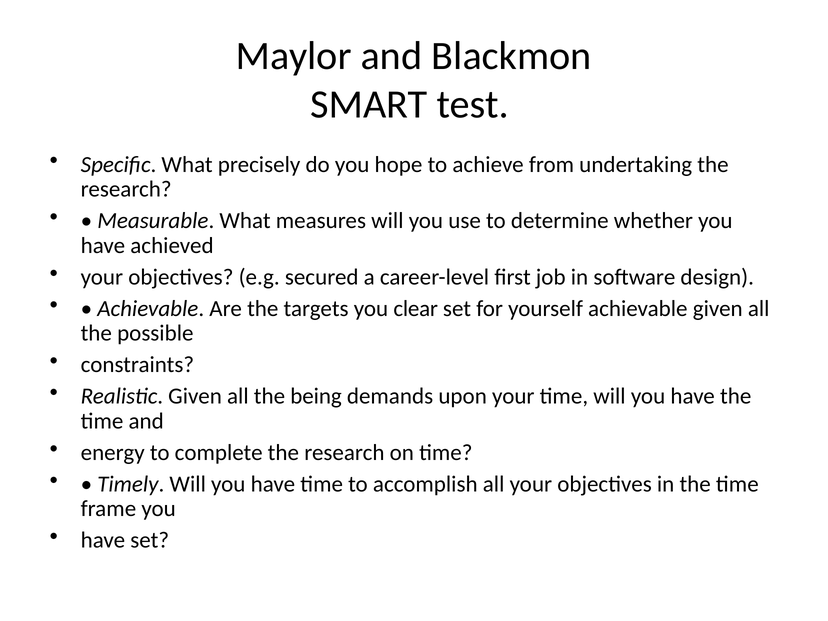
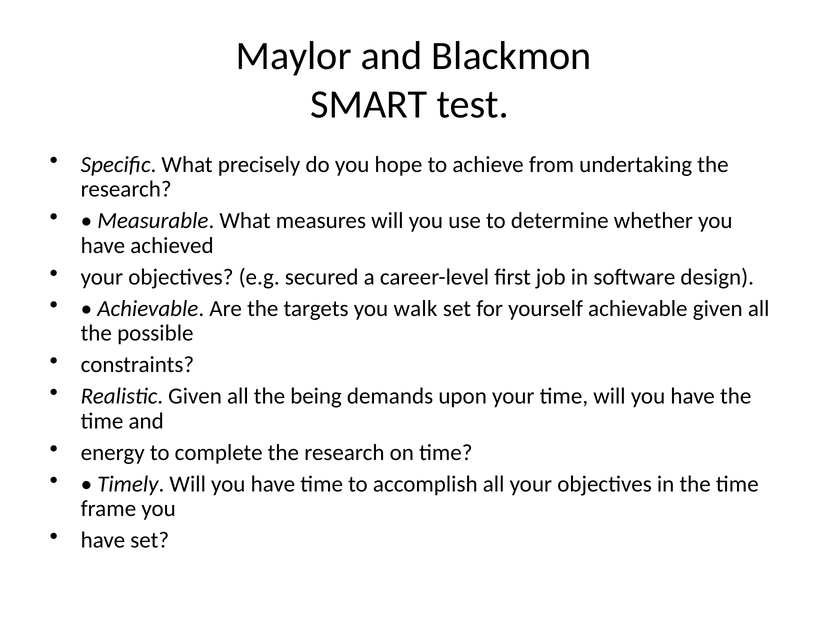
clear: clear -> walk
